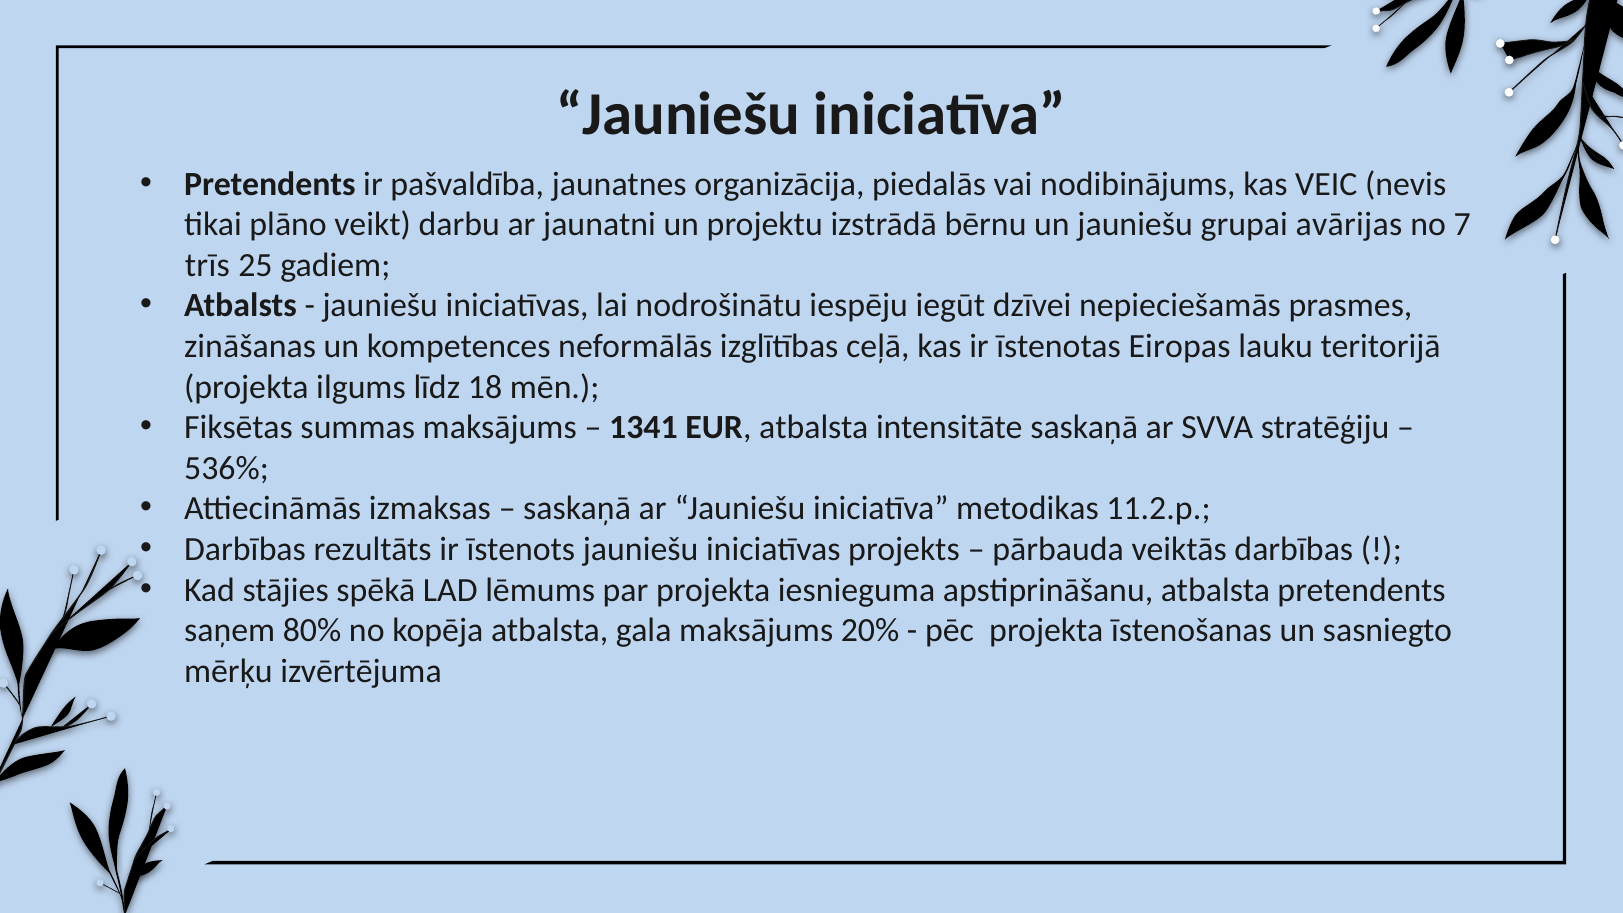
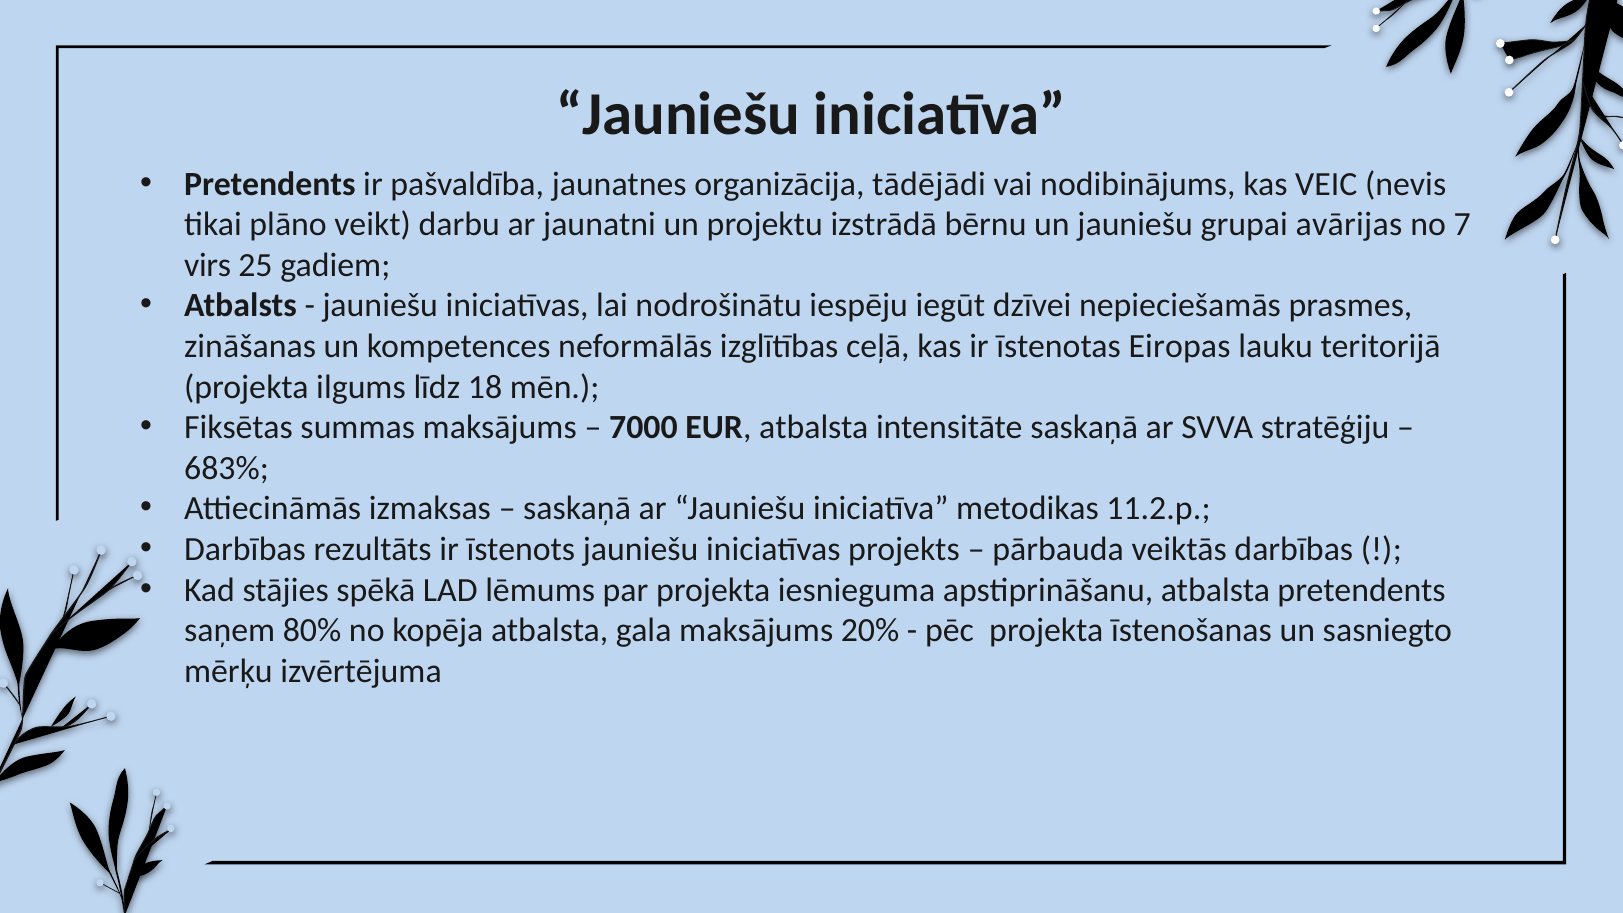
piedalās: piedalās -> tādējādi
trīs: trīs -> virs
1341: 1341 -> 7000
536%: 536% -> 683%
